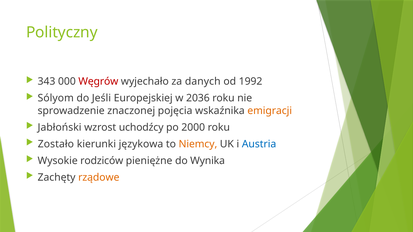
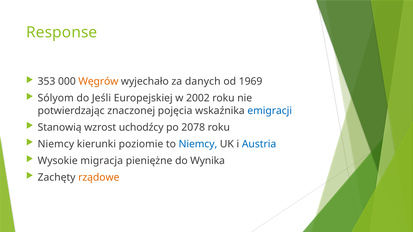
Polityczny: Polityczny -> Response
343: 343 -> 353
Węgrów colour: red -> orange
1992: 1992 -> 1969
2036: 2036 -> 2002
sprowadzenie: sprowadzenie -> potwierdzając
emigracji colour: orange -> blue
Jabłoński: Jabłoński -> Stanowią
2000: 2000 -> 2078
Zostało at (56, 144): Zostało -> Niemcy
językowa: językowa -> poziomie
Niemcy at (198, 144) colour: orange -> blue
rodziców: rodziców -> migracja
